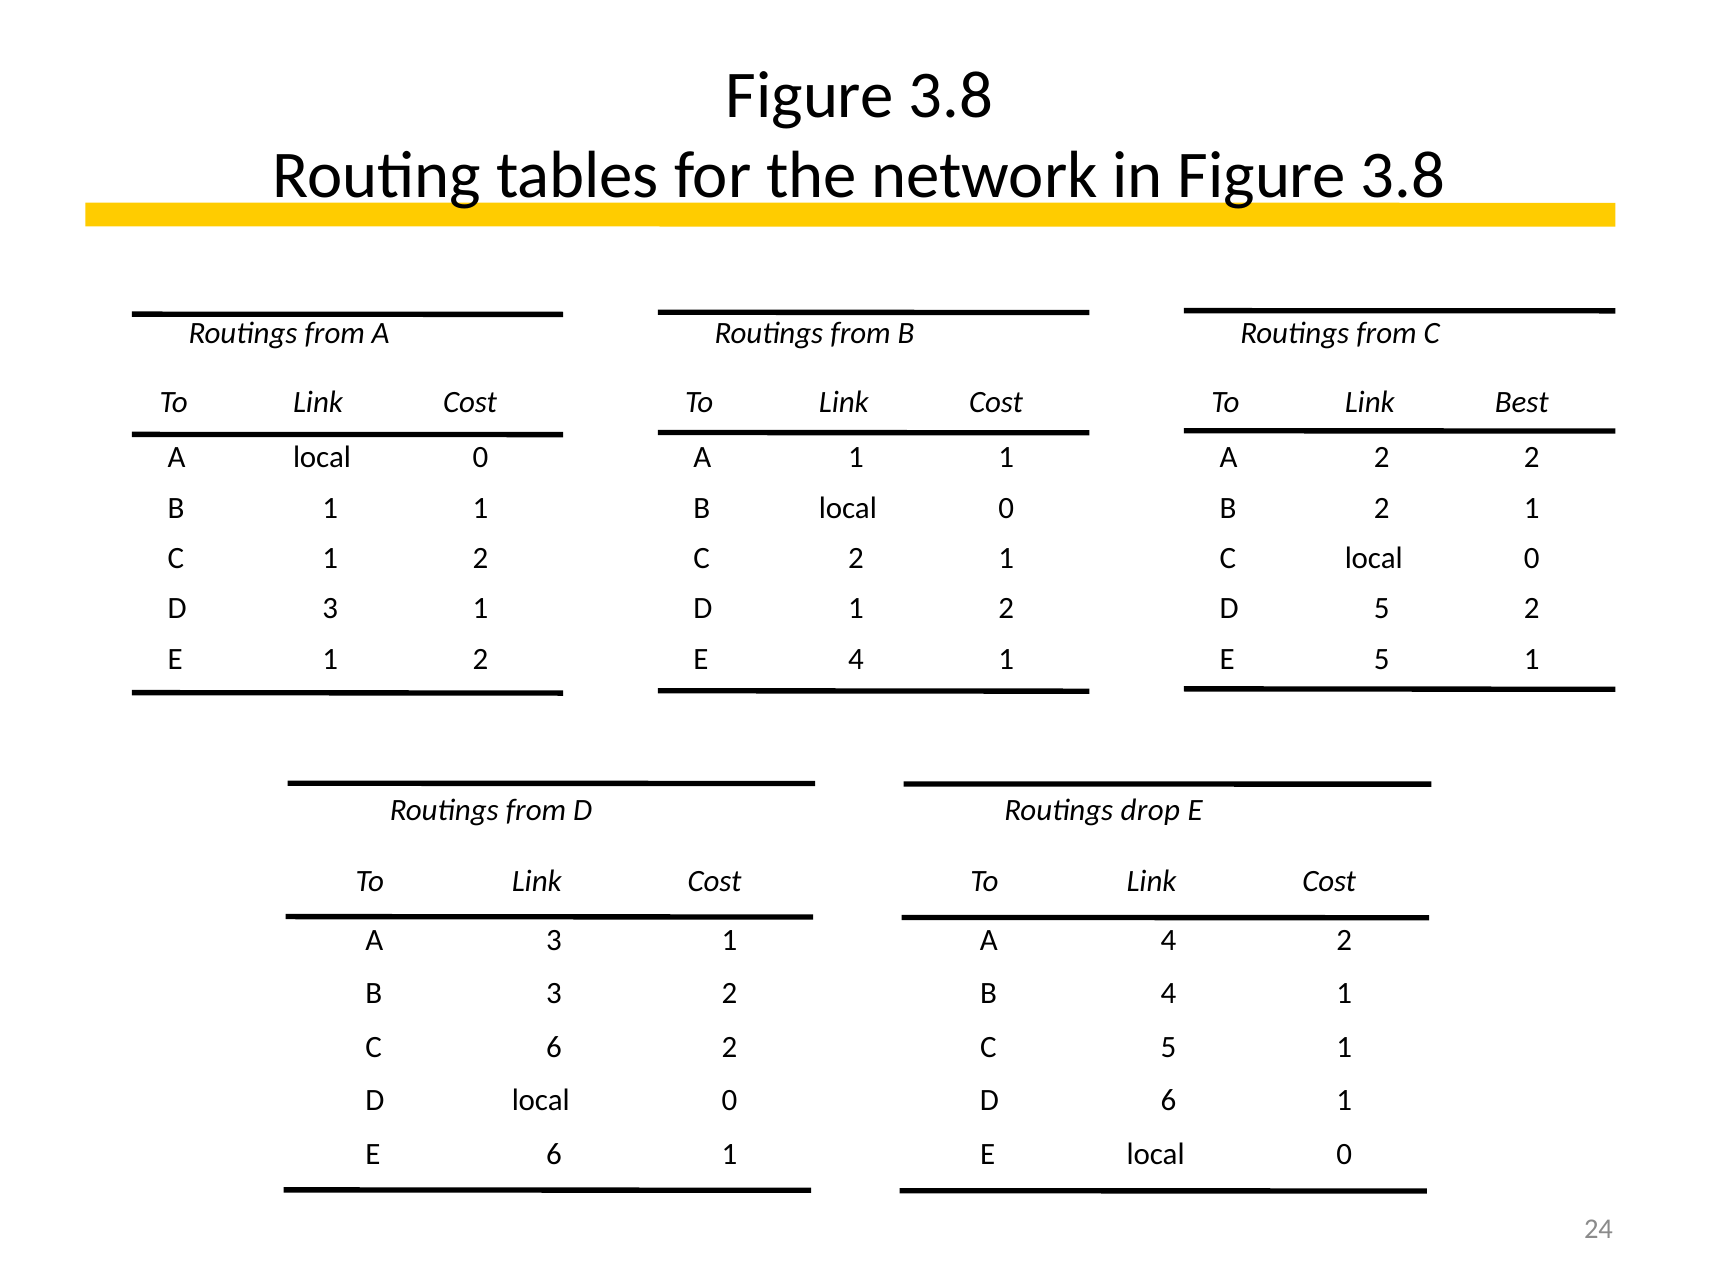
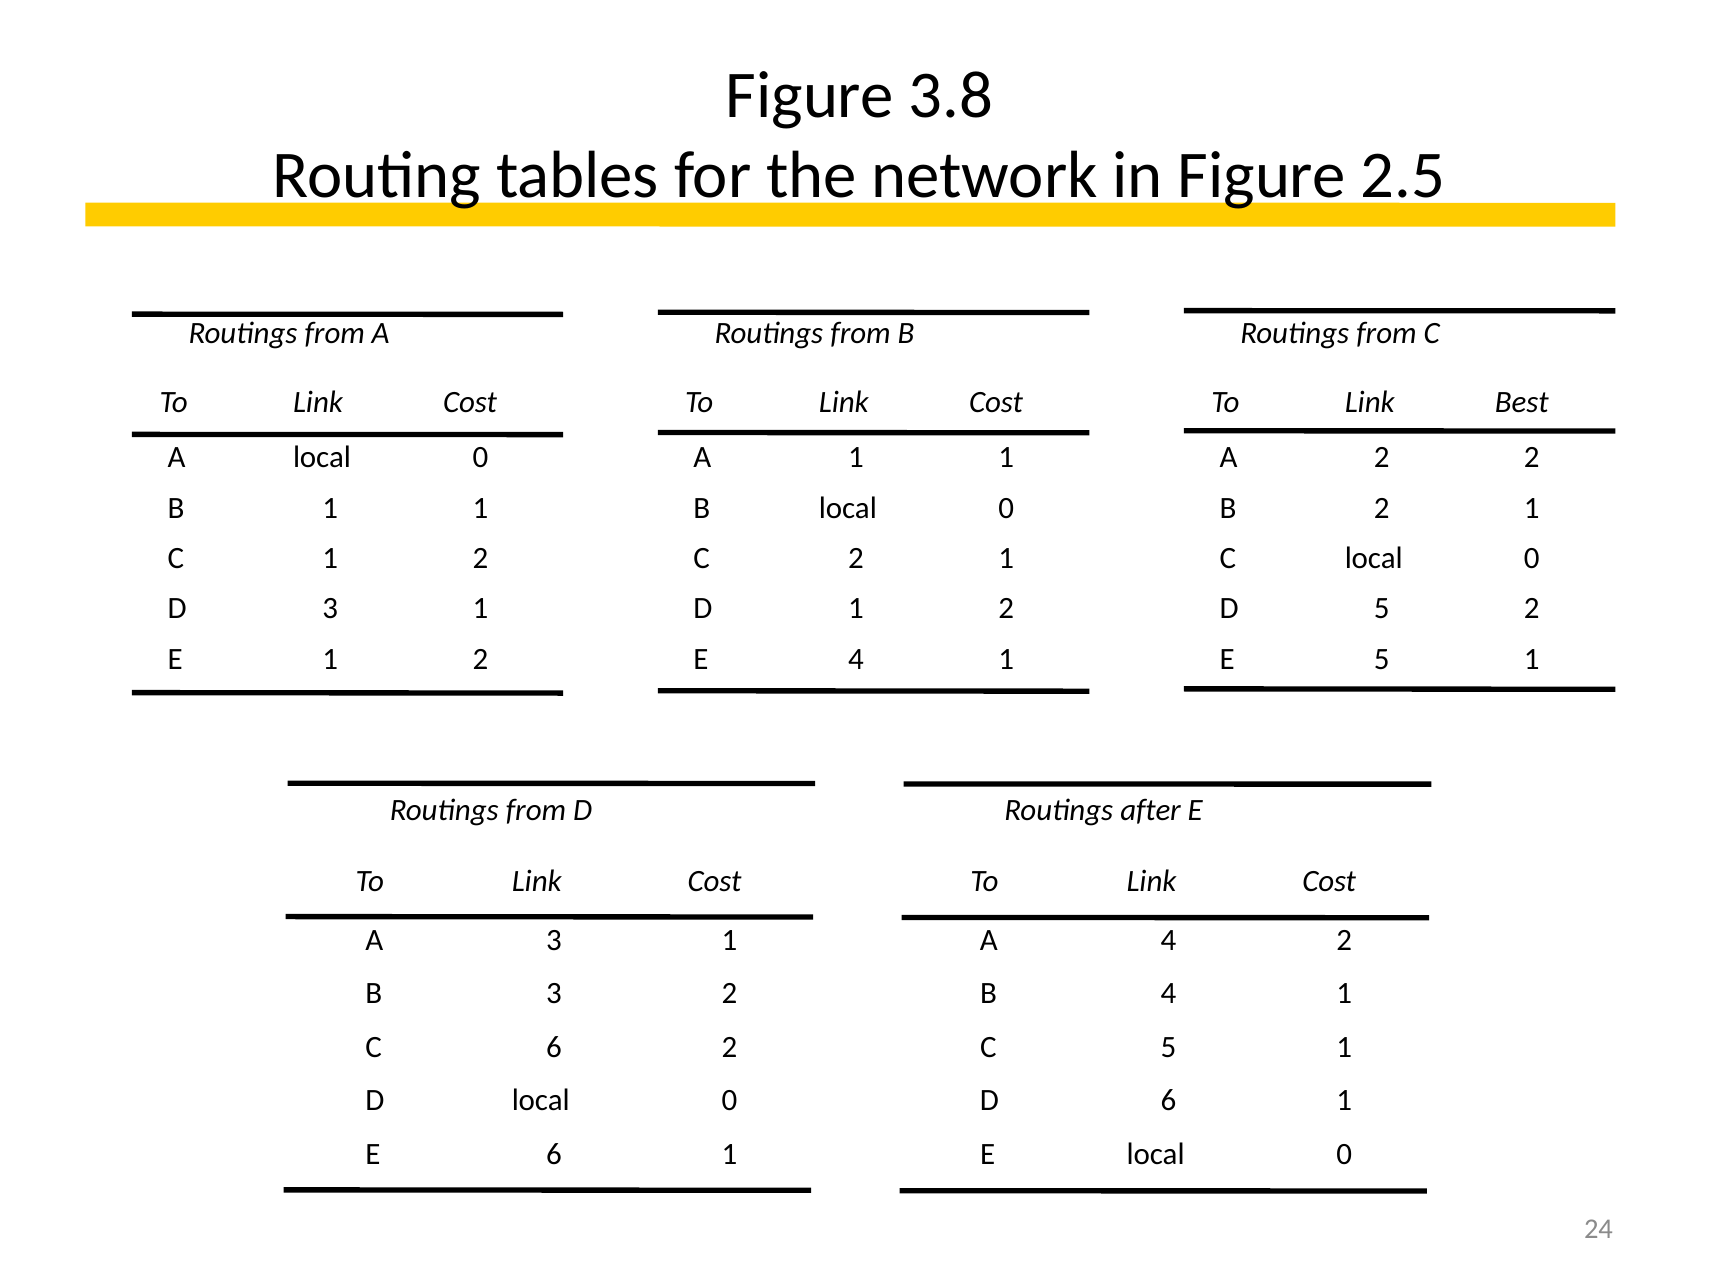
in Figure 3.8: 3.8 -> 2.5
drop: drop -> after
